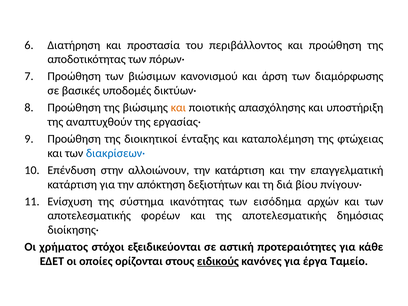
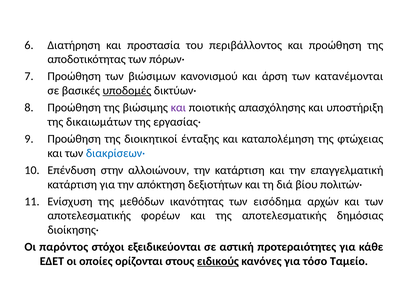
διαμόρφωσης: διαμόρφωσης -> κατανέμονται
υποδομές underline: none -> present
και at (178, 108) colour: orange -> purple
αναπτυχθούν: αναπτυχθούν -> δικαιωμάτων
πνίγουν·: πνίγουν· -> πολιτών·
σύστημα: σύστημα -> μεθόδων
χρήματος: χρήματος -> παρόντος
έργα: έργα -> τόσο
